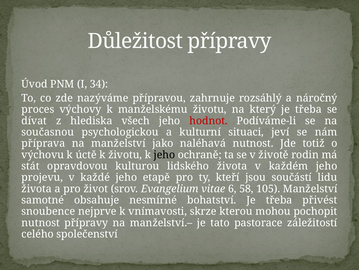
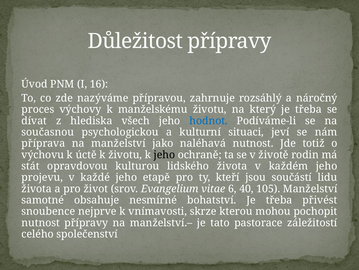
34: 34 -> 16
hodnot colour: red -> blue
58: 58 -> 40
